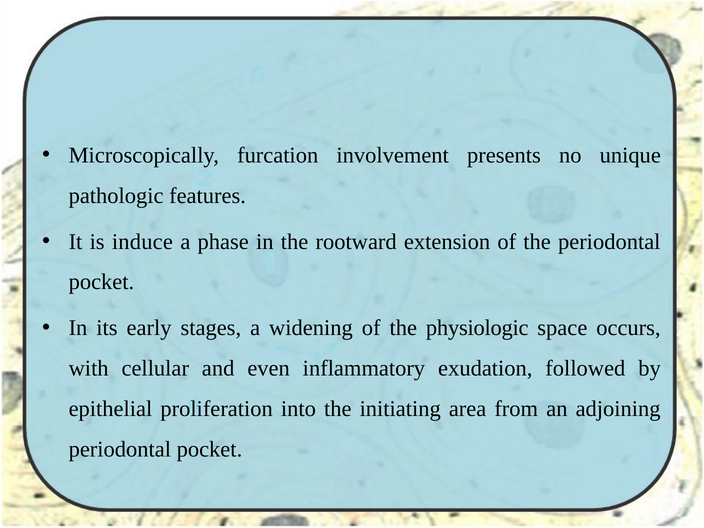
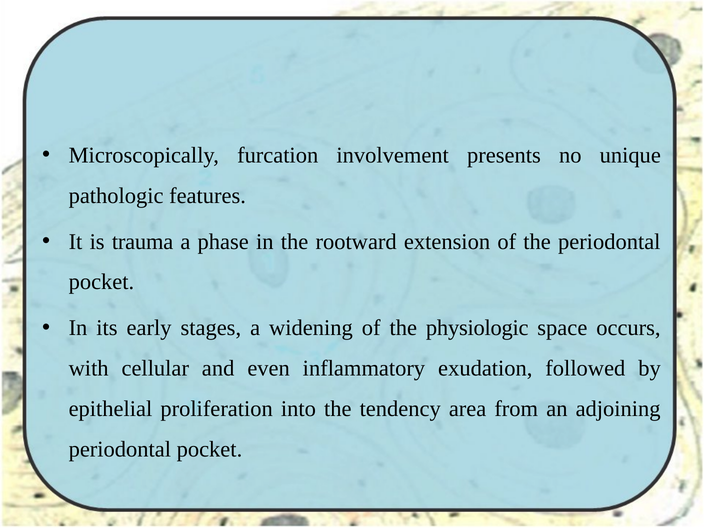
induce: induce -> trauma
initiating: initiating -> tendency
